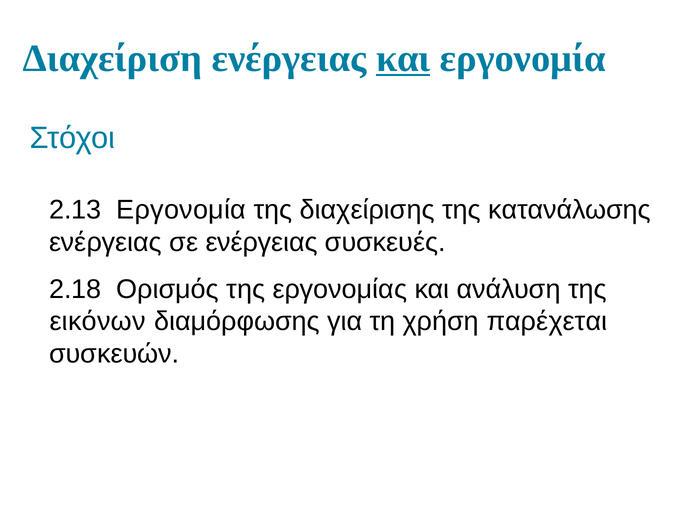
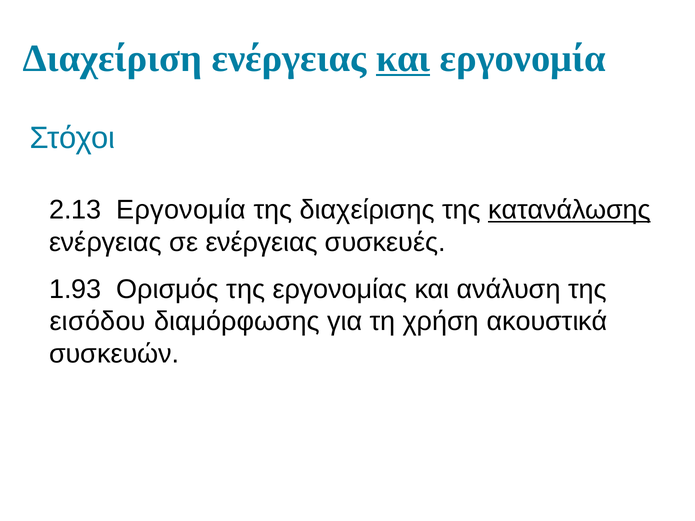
κατανάλωσης underline: none -> present
2.18: 2.18 -> 1.93
εικόνων: εικόνων -> εισόδου
παρέχεται: παρέχεται -> ακουστικά
